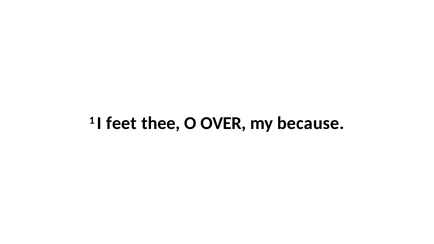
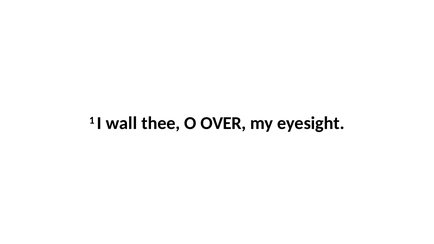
feet: feet -> wall
because: because -> eyesight
